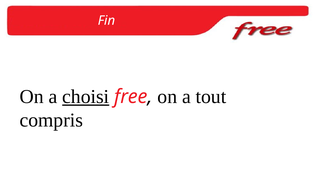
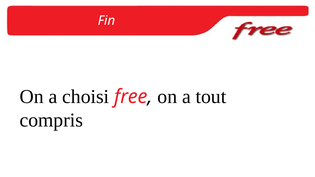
choisi underline: present -> none
